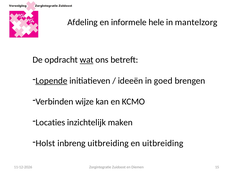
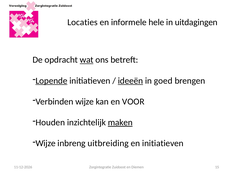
Afdeling: Afdeling -> Locaties
mantelzorg: mantelzorg -> uitdagingen
ideeën underline: none -> present
KCMO: KCMO -> VOOR
Locaties: Locaties -> Houden
maken underline: none -> present
Holst at (45, 143): Holst -> Wijze
en uitbreiding: uitbreiding -> initiatieven
